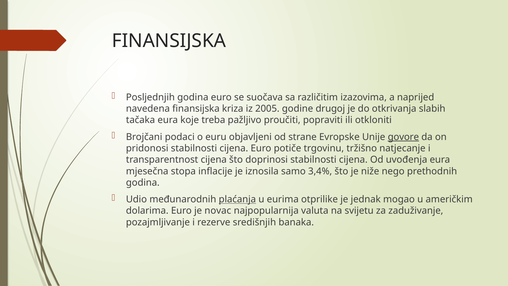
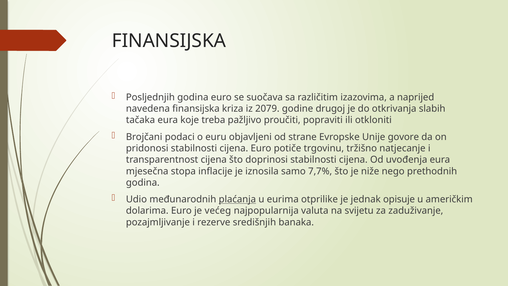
2005: 2005 -> 2079
govore underline: present -> none
3,4%: 3,4% -> 7,7%
mogao: mogao -> opisuje
novac: novac -> većeg
